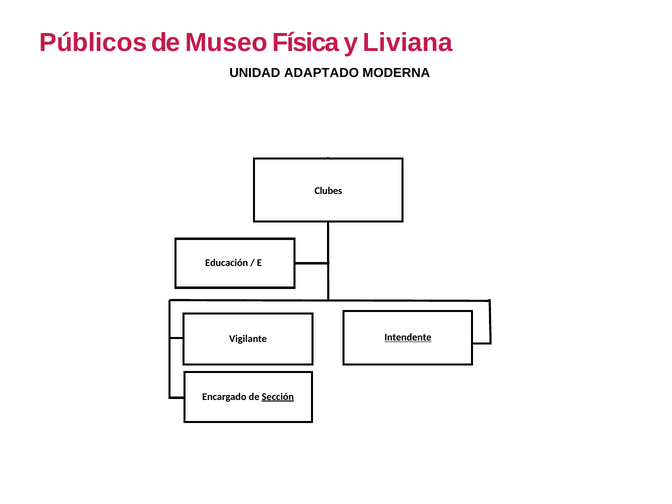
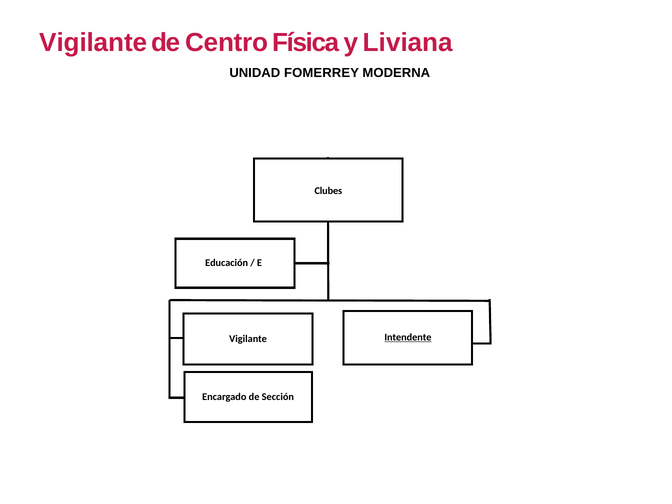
Públicos at (93, 42): Públicos -> Vigilante
Museo: Museo -> Centro
ADAPTADO: ADAPTADO -> FOMERREY
Sección underline: present -> none
